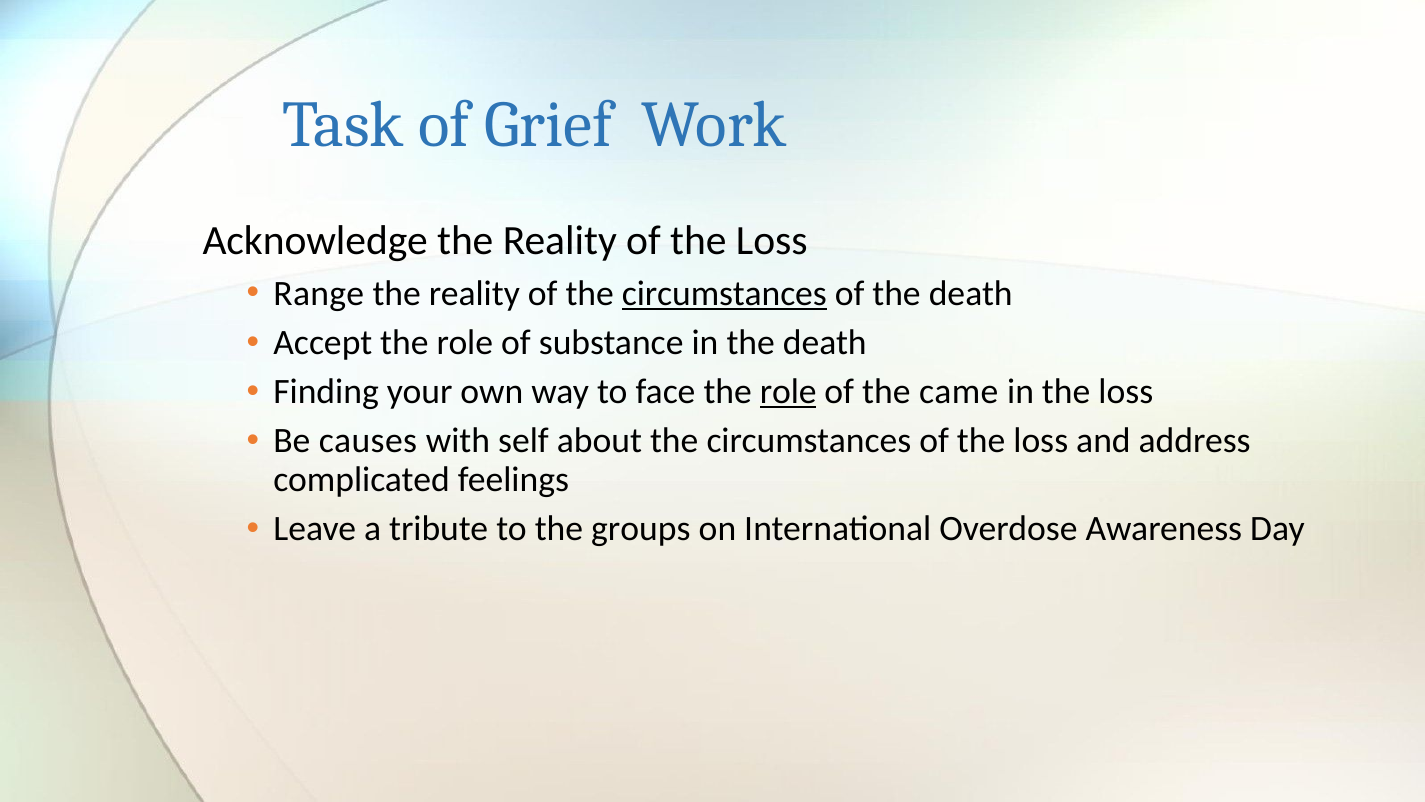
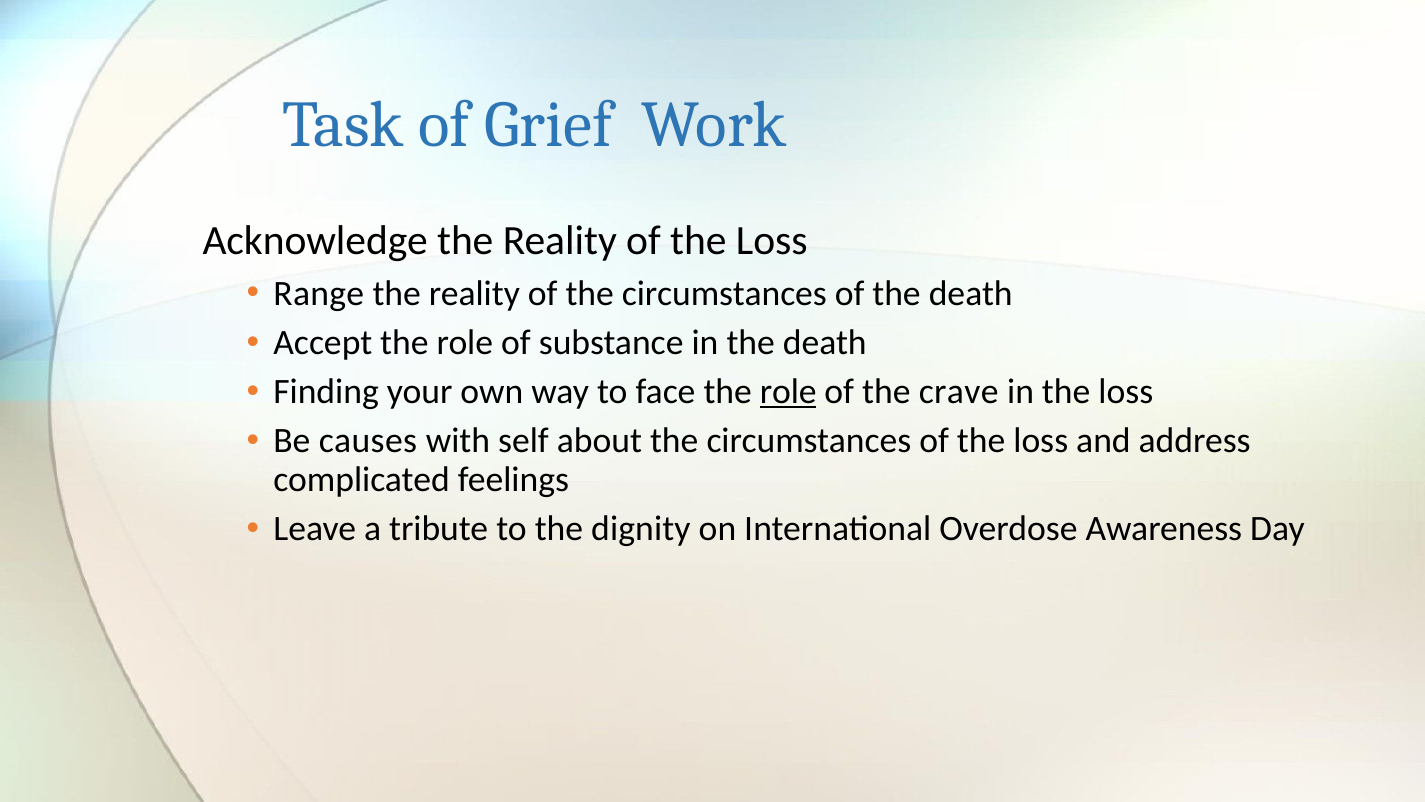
circumstances at (724, 293) underline: present -> none
came: came -> crave
groups: groups -> dignity
